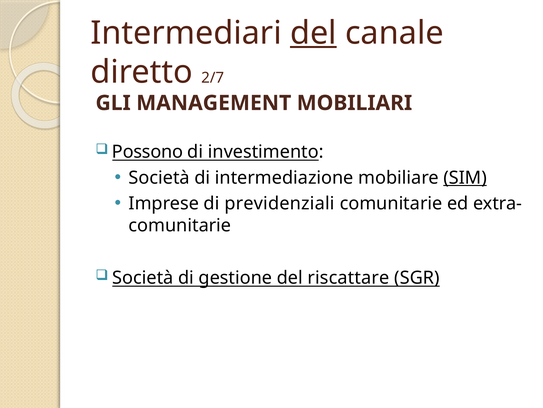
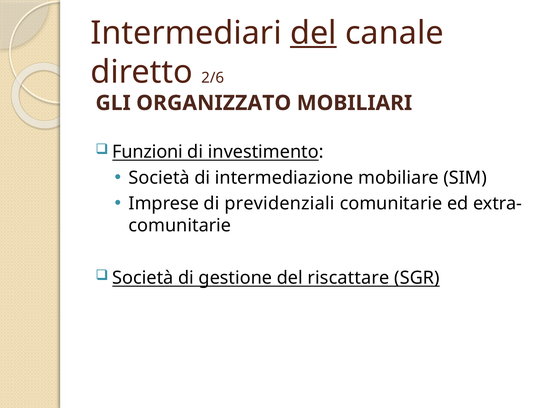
2/7: 2/7 -> 2/6
MANAGEMENT: MANAGEMENT -> ORGANIZZATO
Possono: Possono -> Funzioni
SIM underline: present -> none
